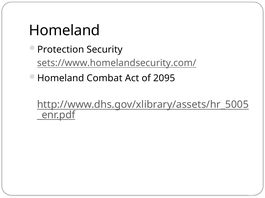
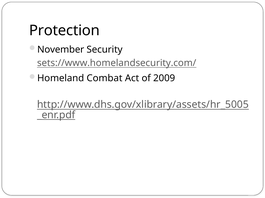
Homeland at (64, 31): Homeland -> Protection
Protection: Protection -> November
2095: 2095 -> 2009
